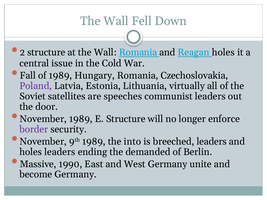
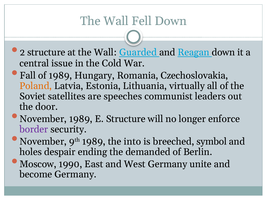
Wall Romania: Romania -> Guarded
Reagan holes: holes -> down
Poland colour: purple -> orange
breeched leaders: leaders -> symbol
holes leaders: leaders -> despair
Massive: Massive -> Moscow
